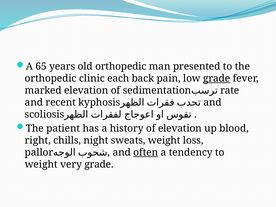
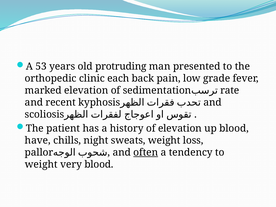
65: 65 -> 53
old orthopedic: orthopedic -> protruding
grade at (217, 78) underline: present -> none
right: right -> have
very grade: grade -> blood
